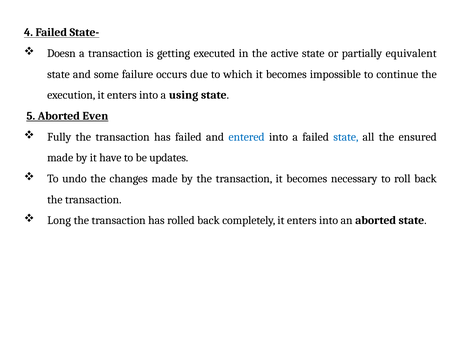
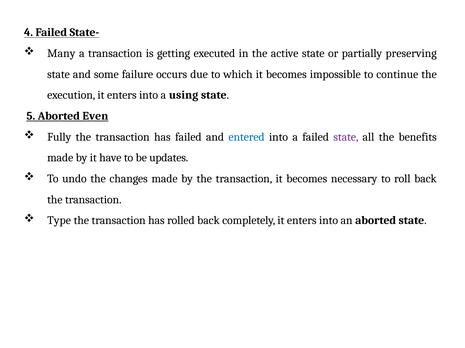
Doesn: Doesn -> Many
equivalent: equivalent -> preserving
state at (346, 137) colour: blue -> purple
ensured: ensured -> benefits
Long: Long -> Type
